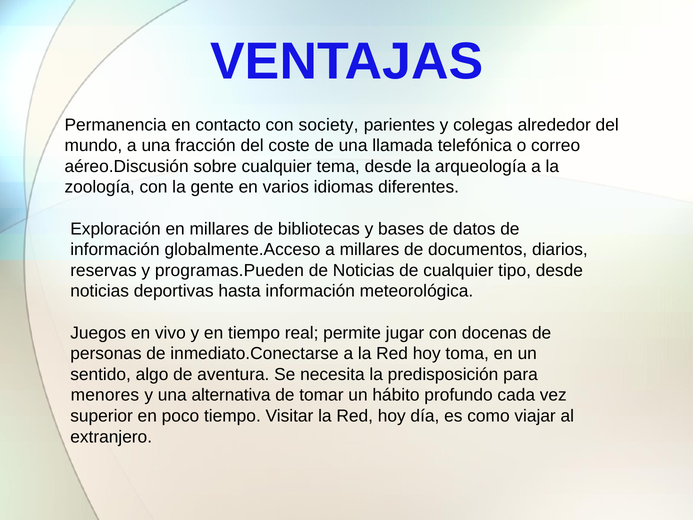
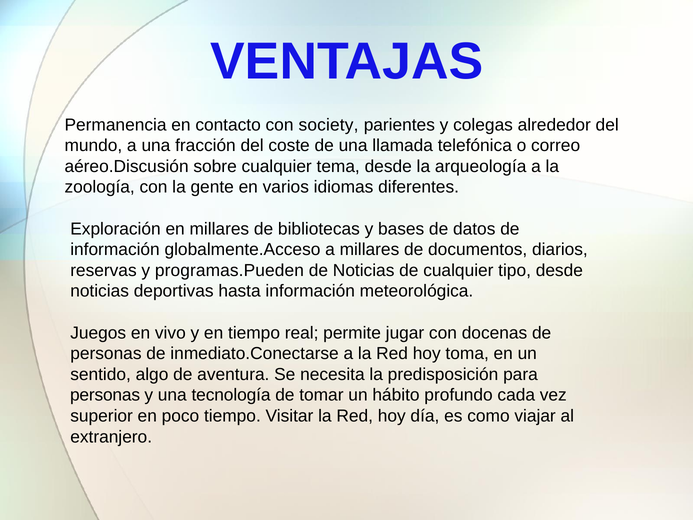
menores at (105, 395): menores -> personas
alternativa: alternativa -> tecnología
